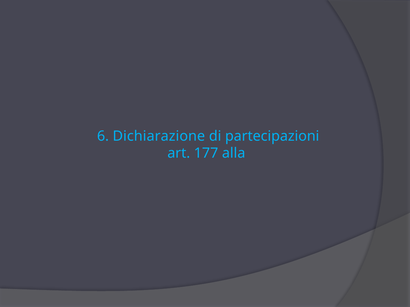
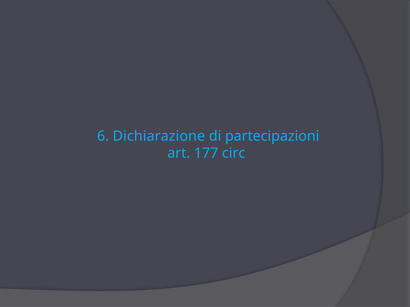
alla: alla -> circ
